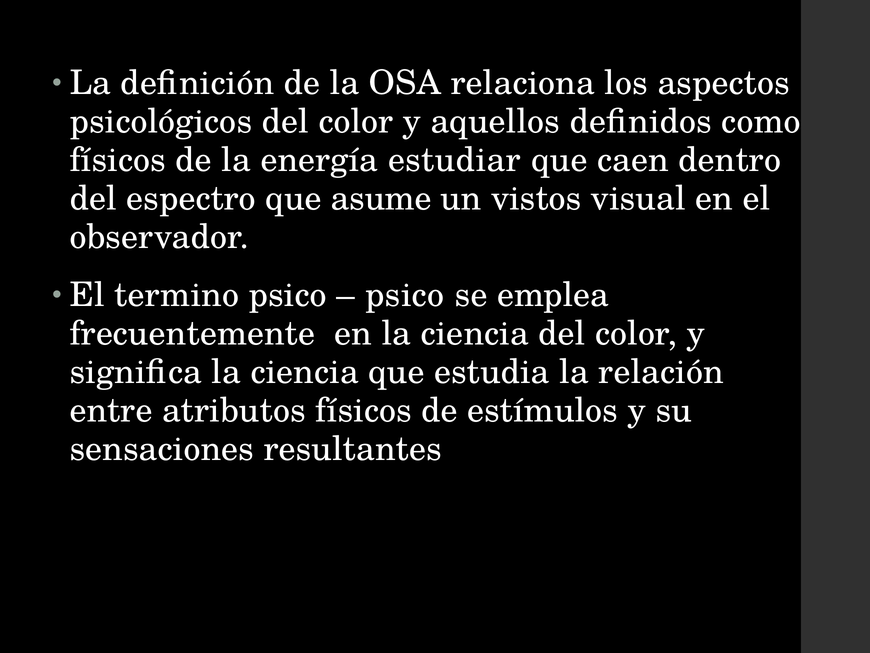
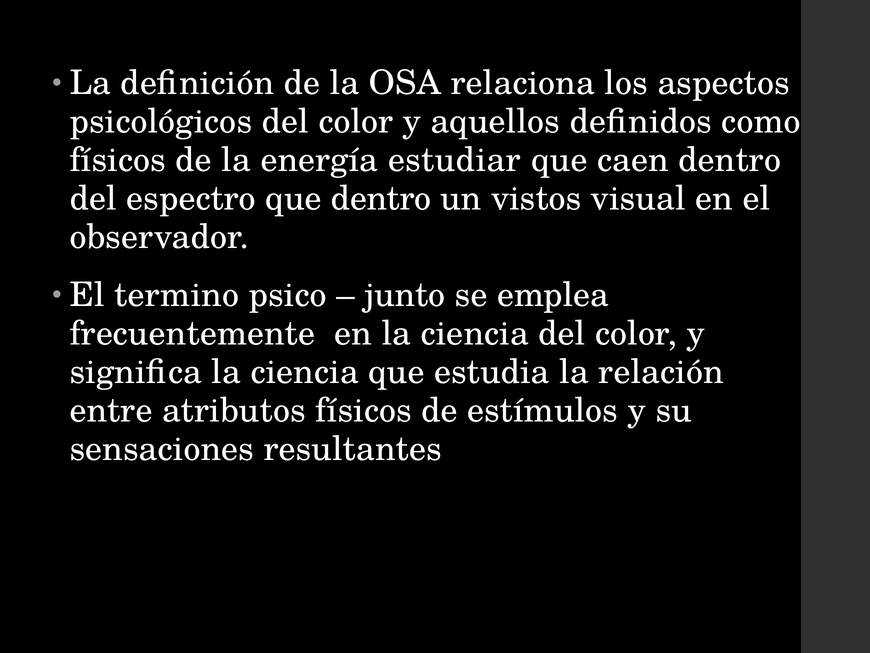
que asume: asume -> dentro
psico at (405, 295): psico -> junto
